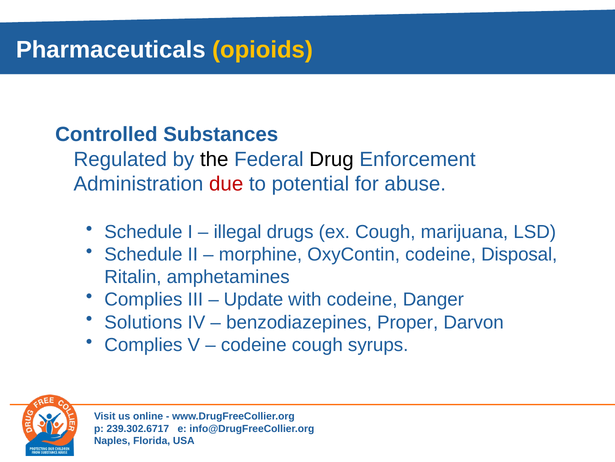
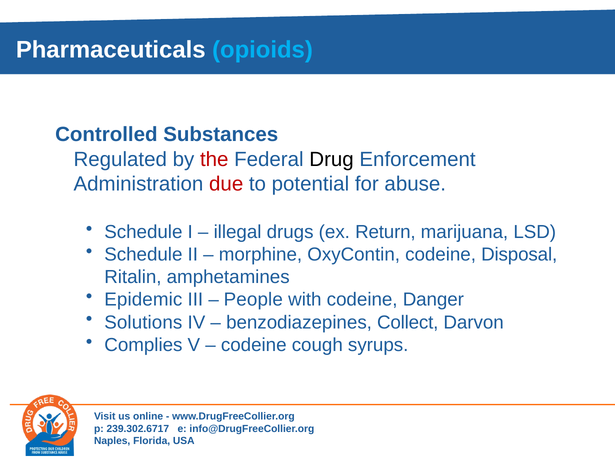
opioids colour: yellow -> light blue
the colour: black -> red
ex Cough: Cough -> Return
Complies at (143, 299): Complies -> Epidemic
Update: Update -> People
Proper: Proper -> Collect
